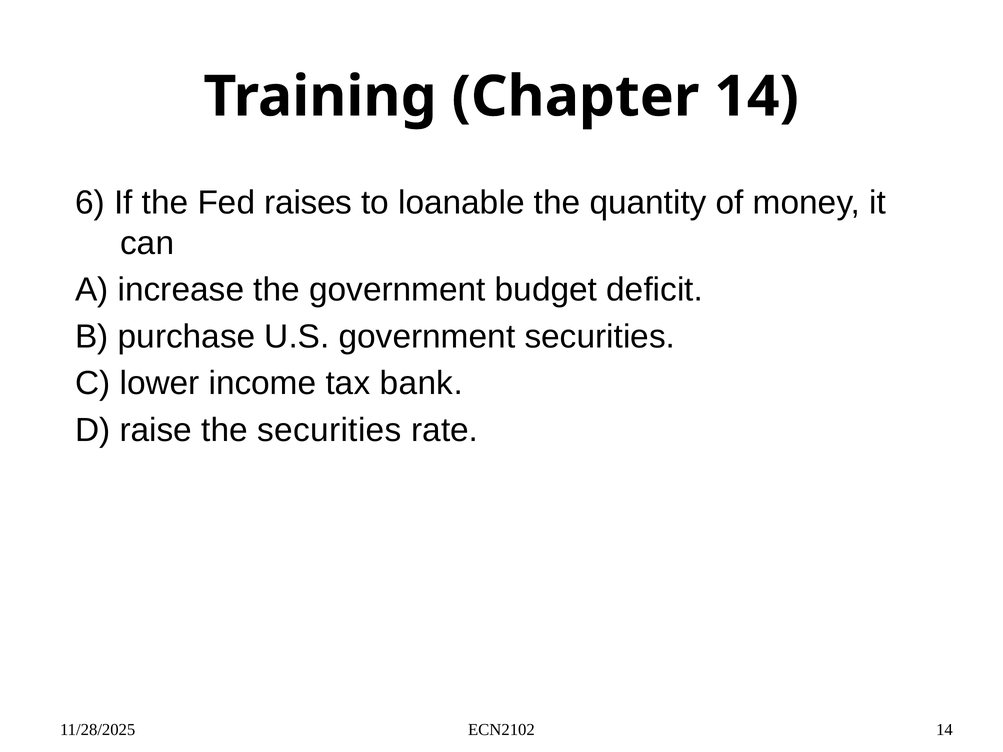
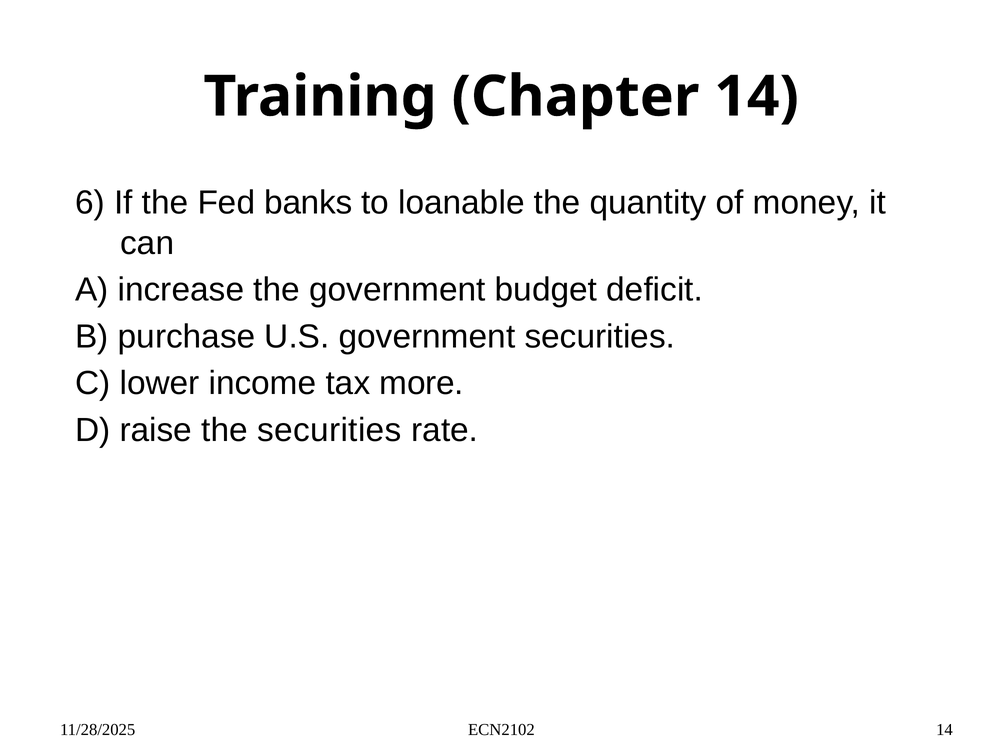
raises: raises -> banks
bank: bank -> more
